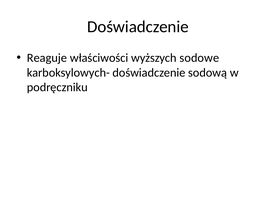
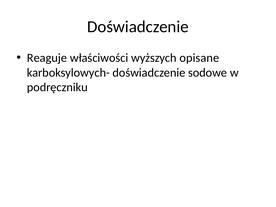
sodowe: sodowe -> opisane
sodową: sodową -> sodowe
